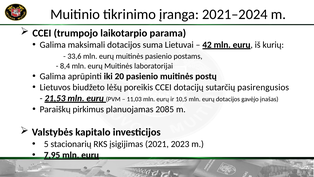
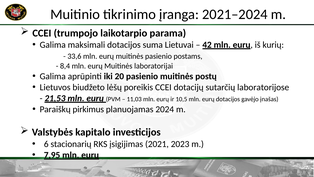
pasirengusios: pasirengusios -> laboratorijose
2085: 2085 -> 2024
5: 5 -> 6
